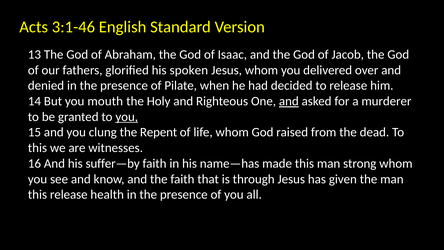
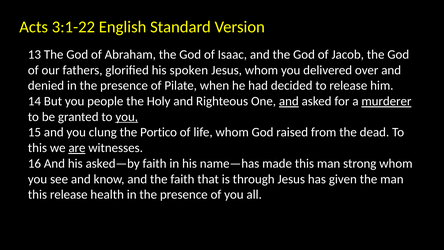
3:1-46: 3:1-46 -> 3:1-22
mouth: mouth -> people
murderer underline: none -> present
Repent: Repent -> Portico
are underline: none -> present
suffer—by: suffer—by -> asked—by
